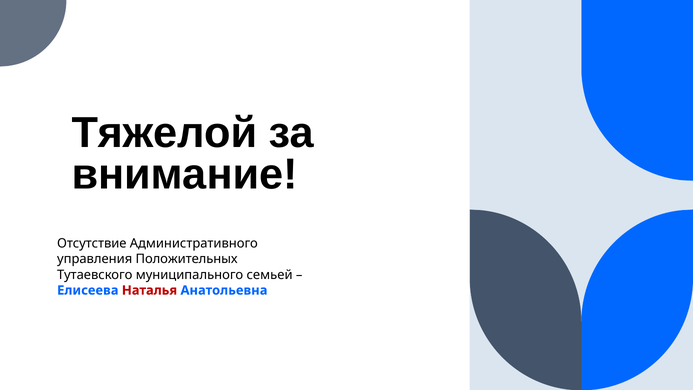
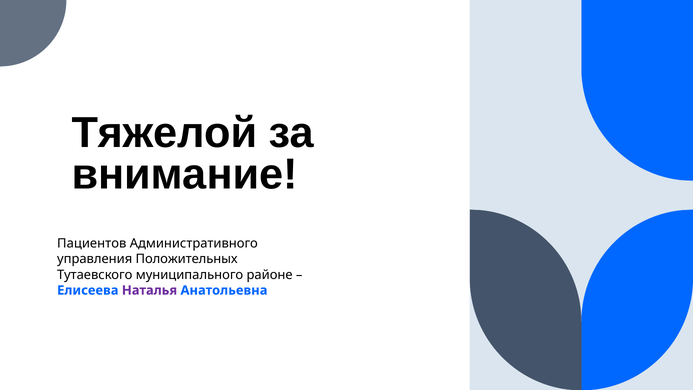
Отсутствие: Отсутствие -> Пациентов
семьей: семьей -> районе
Наталья colour: red -> purple
